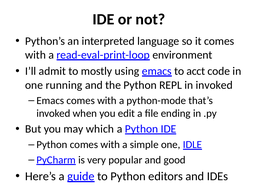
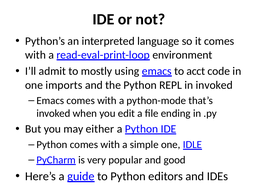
running: running -> imports
which: which -> either
